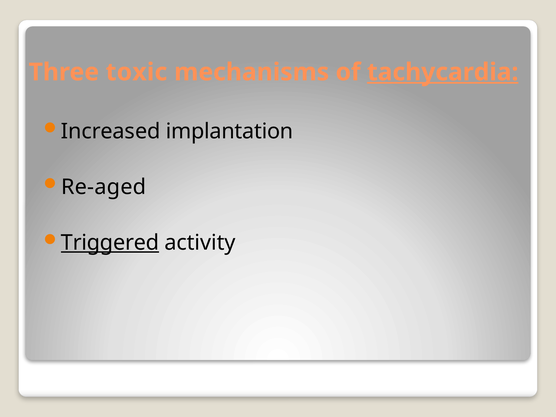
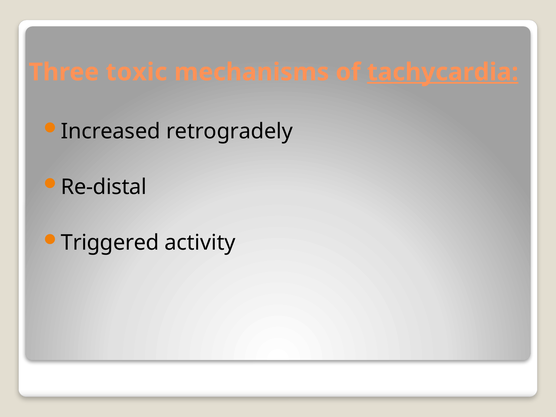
implantation: implantation -> retrogradely
Re-aged: Re-aged -> Re-distal
Triggered underline: present -> none
